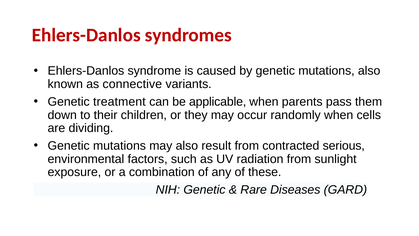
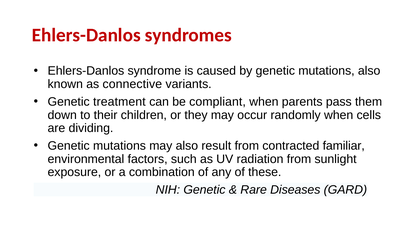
applicable: applicable -> compliant
serious: serious -> familiar
